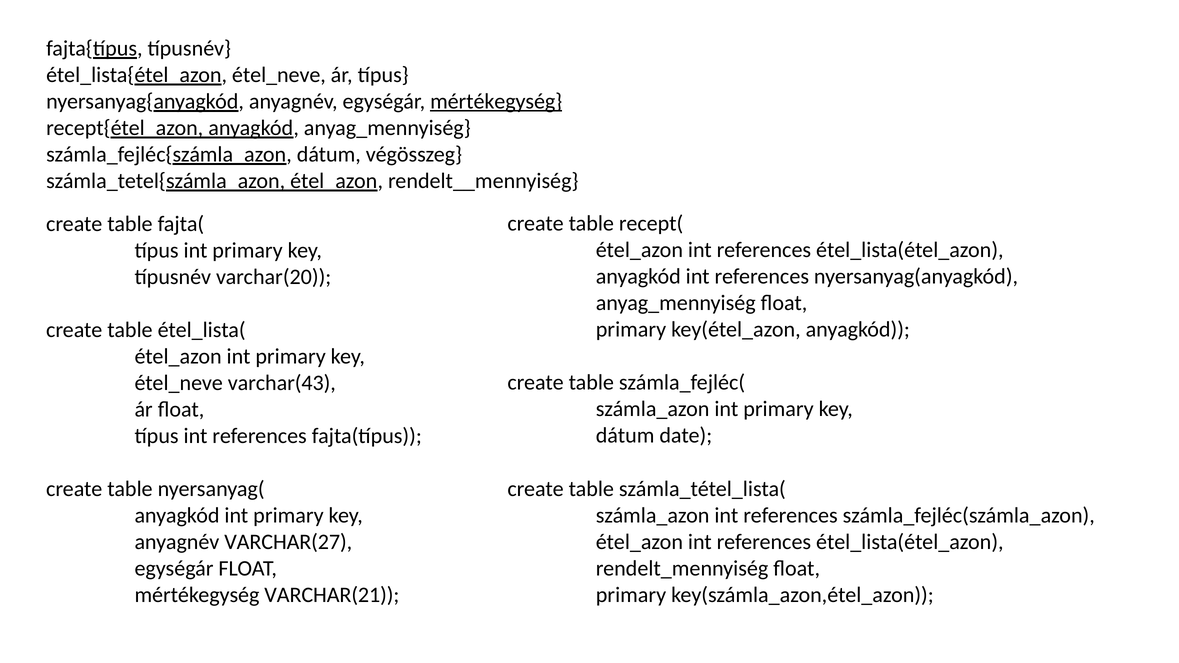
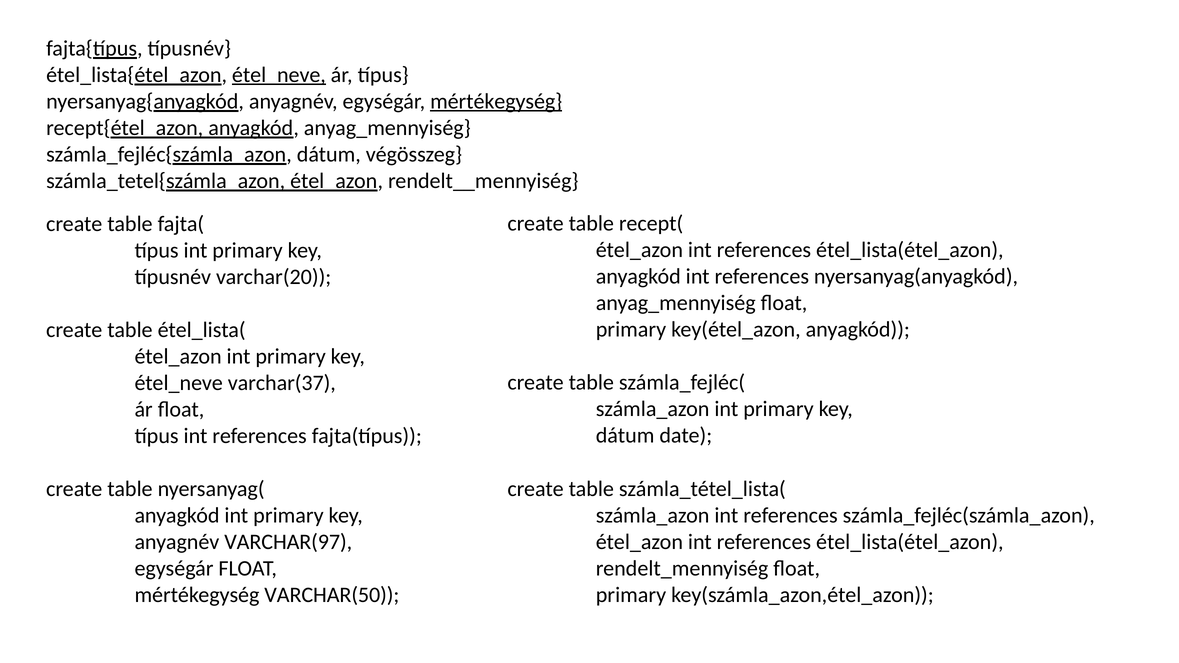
étel_neve at (279, 75) underline: none -> present
varchar(43: varchar(43 -> varchar(37
VARCHAR(27: VARCHAR(27 -> VARCHAR(97
VARCHAR(21: VARCHAR(21 -> VARCHAR(50
